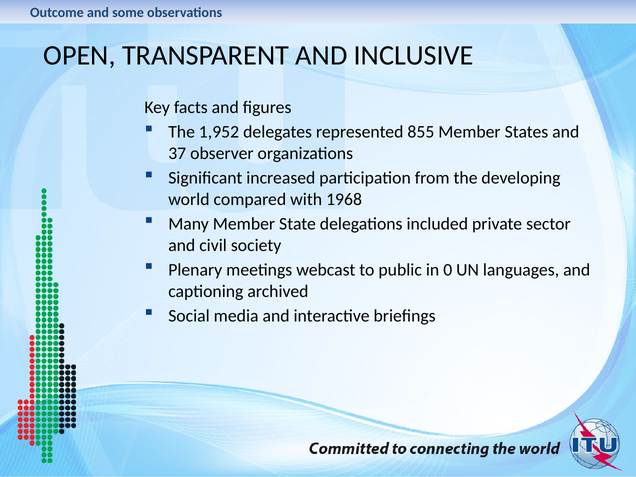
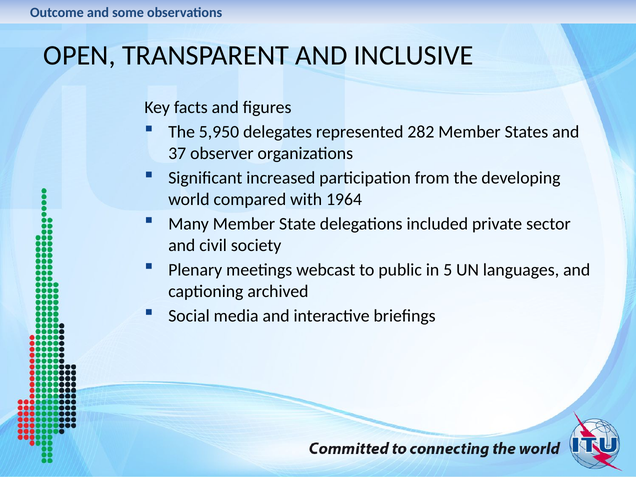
1,952: 1,952 -> 5,950
855: 855 -> 282
1968: 1968 -> 1964
0: 0 -> 5
